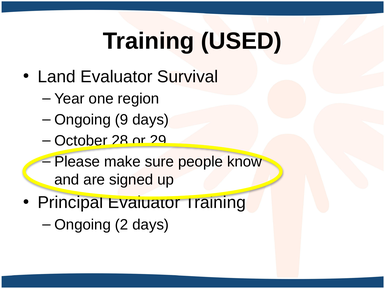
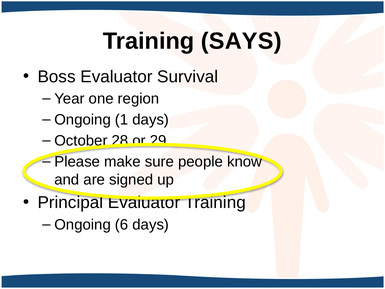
USED: USED -> SAYS
Land: Land -> Boss
9: 9 -> 1
2: 2 -> 6
